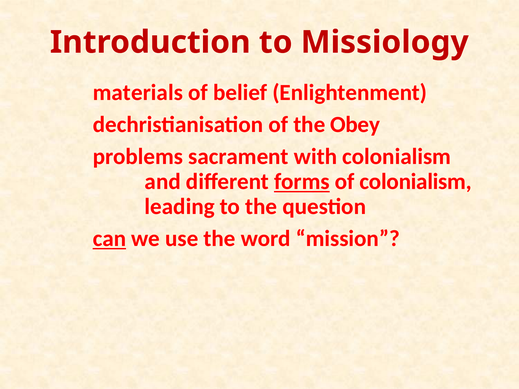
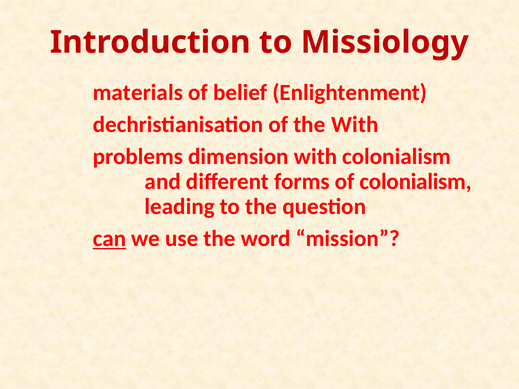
the Obey: Obey -> With
sacrament: sacrament -> dimension
forms underline: present -> none
